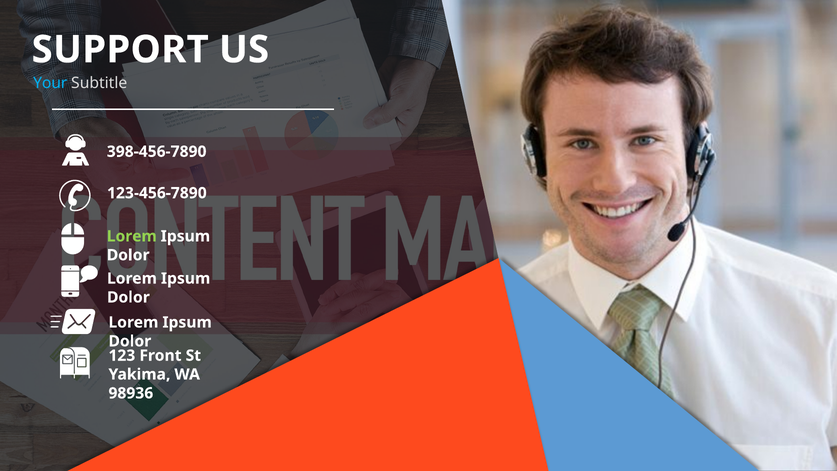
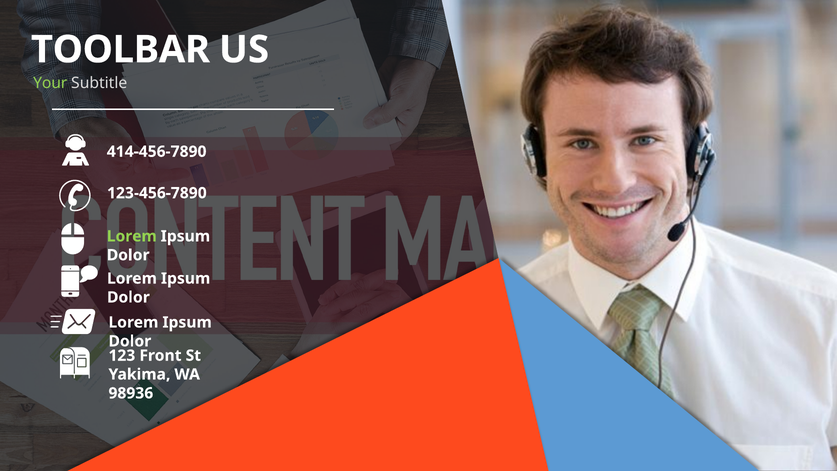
SUPPORT: SUPPORT -> TOOLBAR
Your colour: light blue -> light green
398-456-7890: 398-456-7890 -> 414-456-7890
